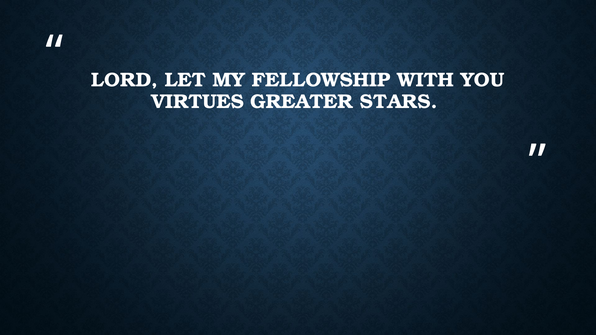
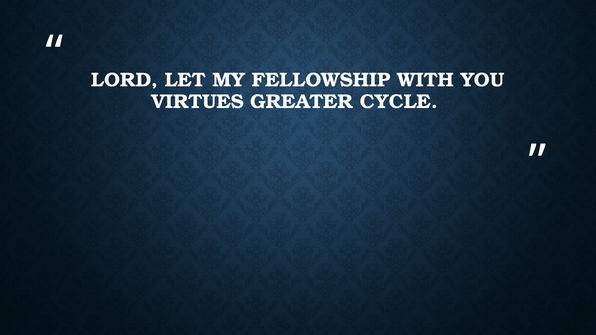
STARS: STARS -> CYCLE
